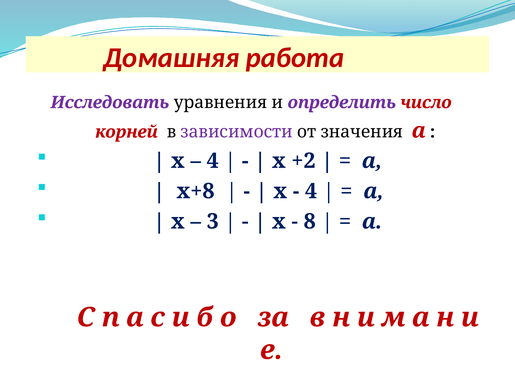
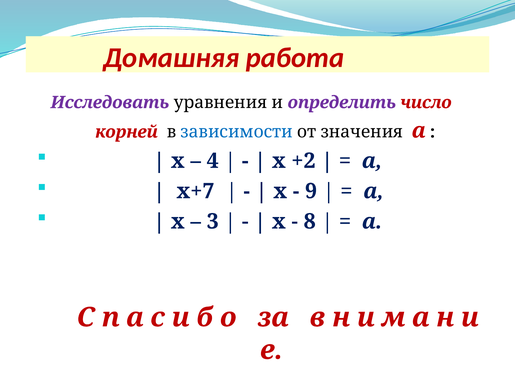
зависимости colour: purple -> blue
х+8: х+8 -> х+7
4 at (311, 191): 4 -> 9
